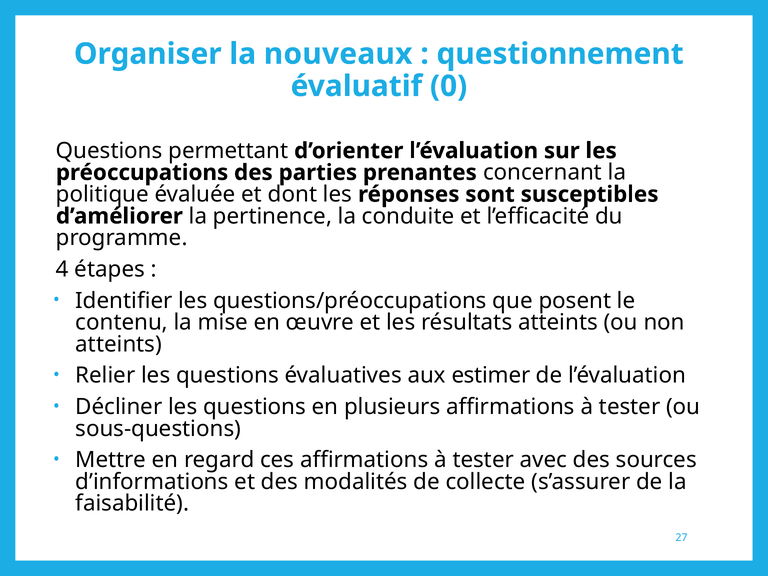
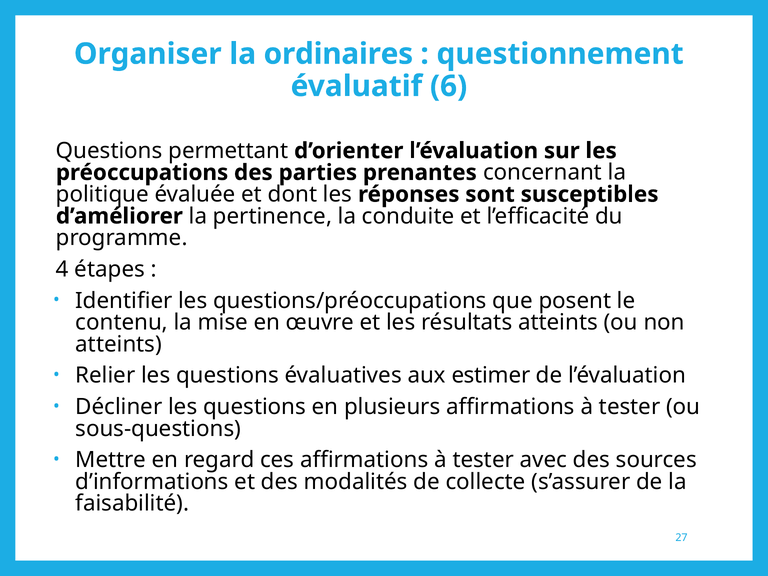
nouveaux: nouveaux -> ordinaires
0: 0 -> 6
